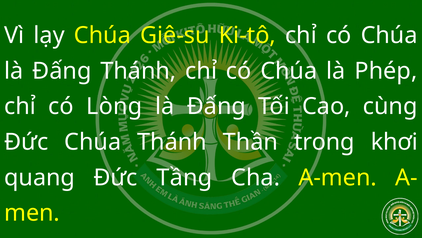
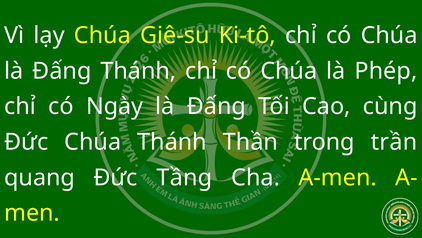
Lòng: Lòng -> Ngày
khơi: khơi -> trần
